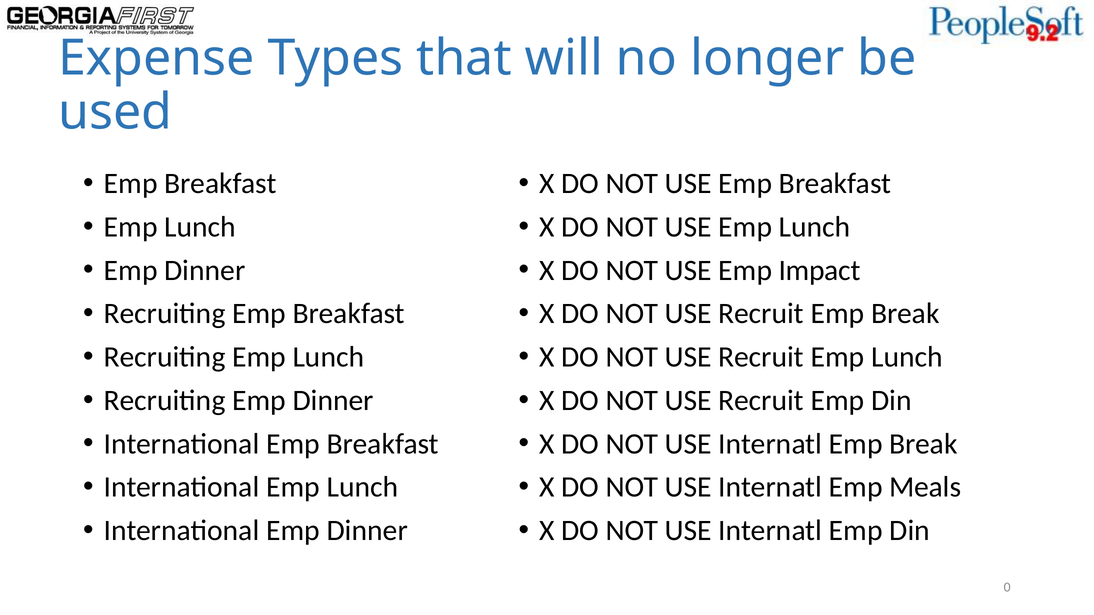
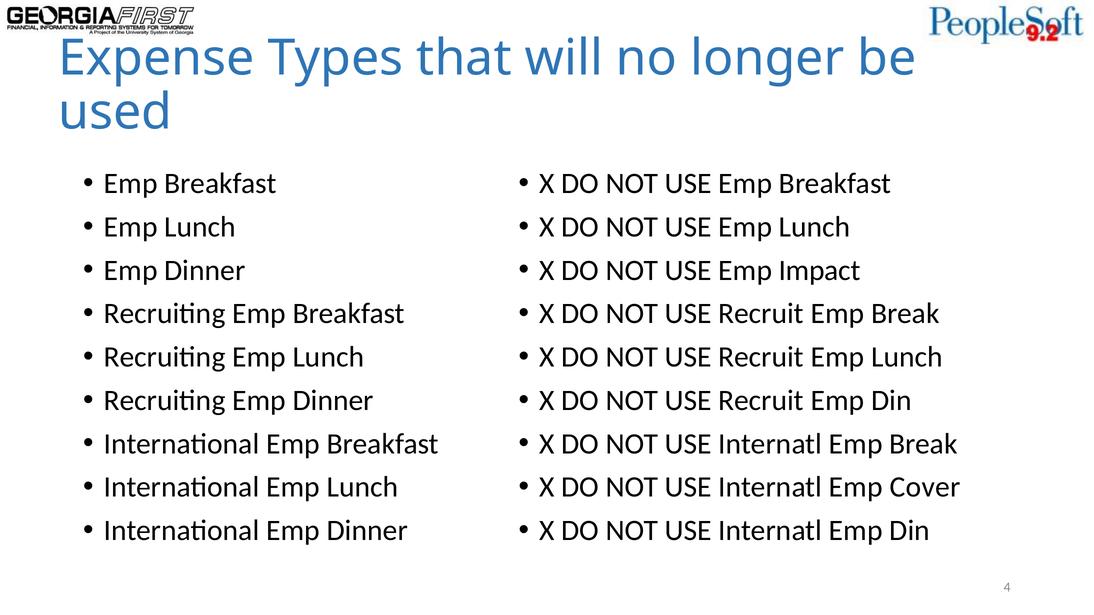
Meals: Meals -> Cover
0: 0 -> 4
